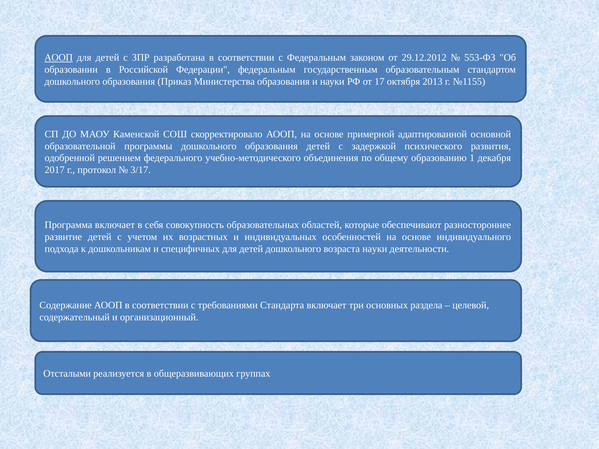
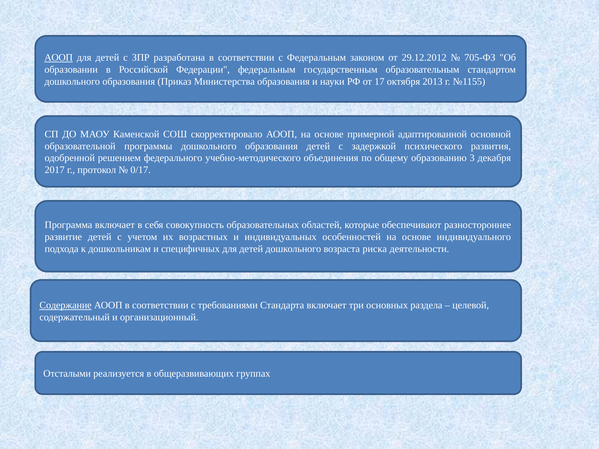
553-ФЗ: 553-ФЗ -> 705-ФЗ
1: 1 -> 3
3/17: 3/17 -> 0/17
возраста науки: науки -> риска
Содержание underline: none -> present
